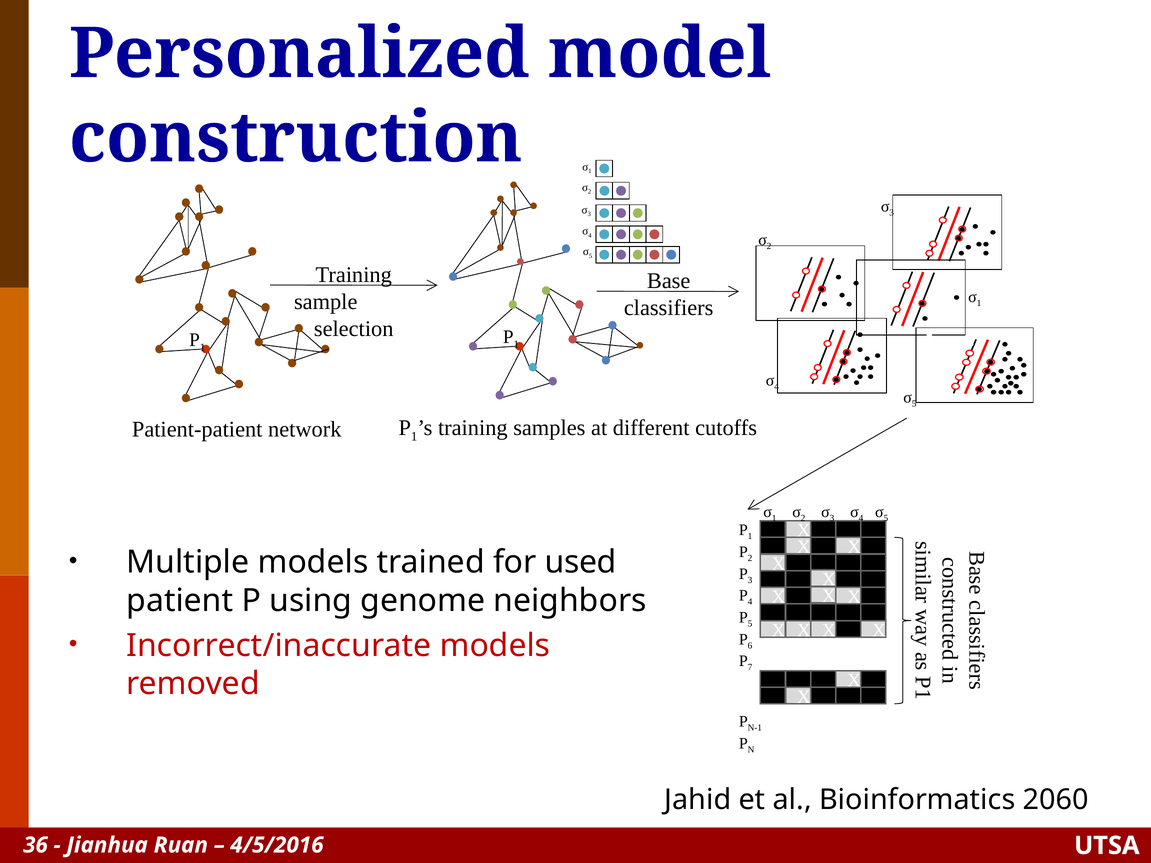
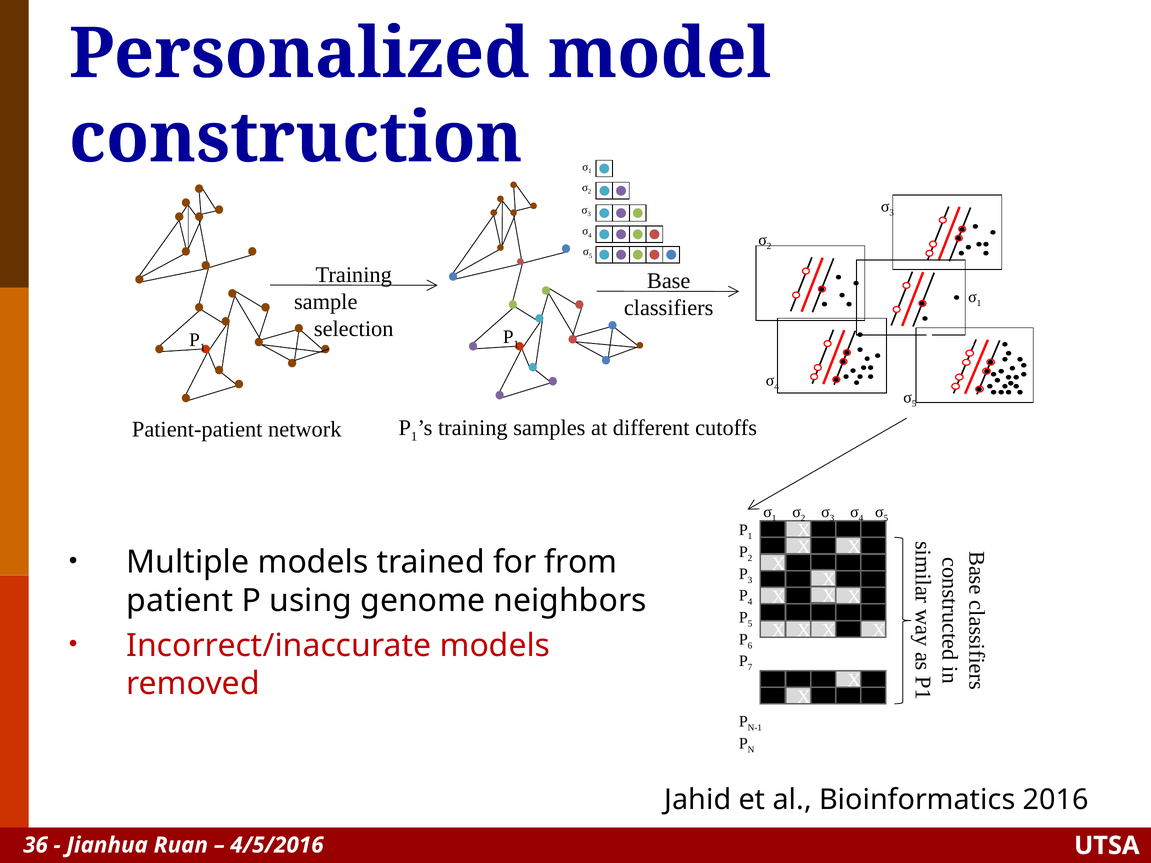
used: used -> from
2060: 2060 -> 2016
